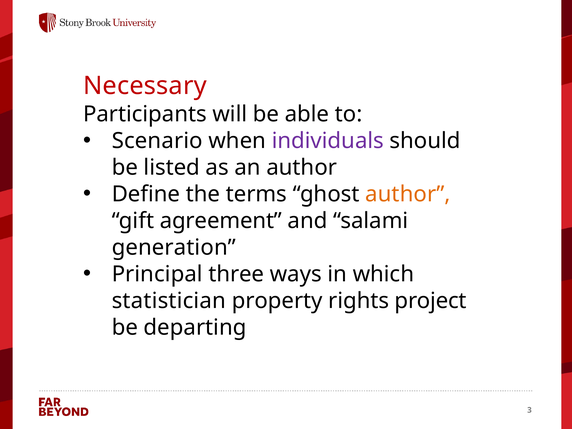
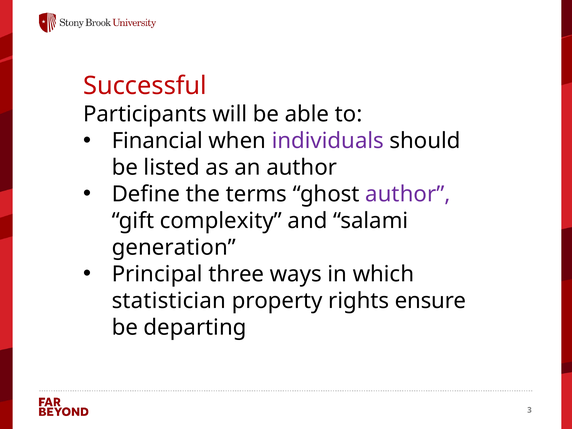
Necessary: Necessary -> Successful
Scenario: Scenario -> Financial
author at (408, 194) colour: orange -> purple
agreement: agreement -> complexity
project: project -> ensure
